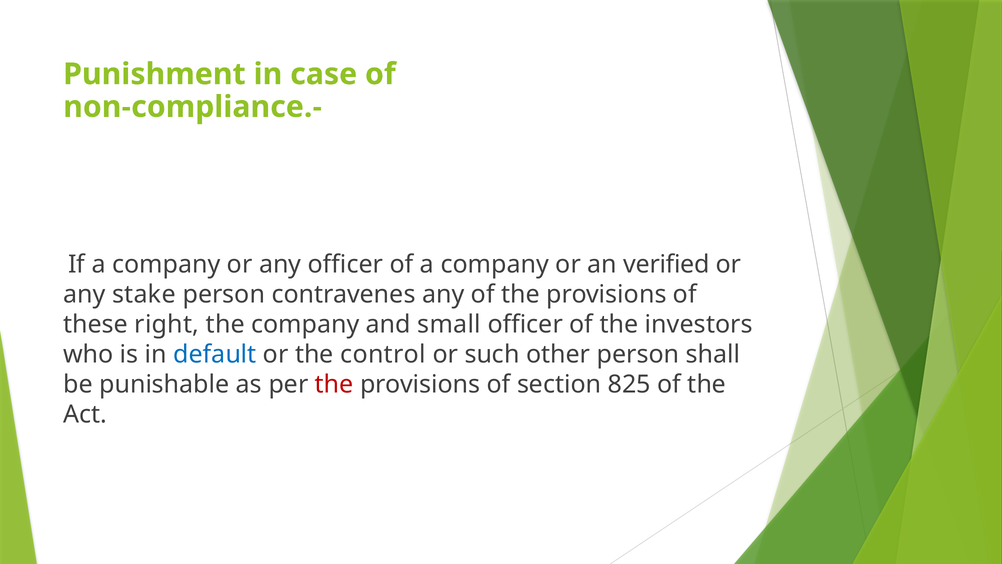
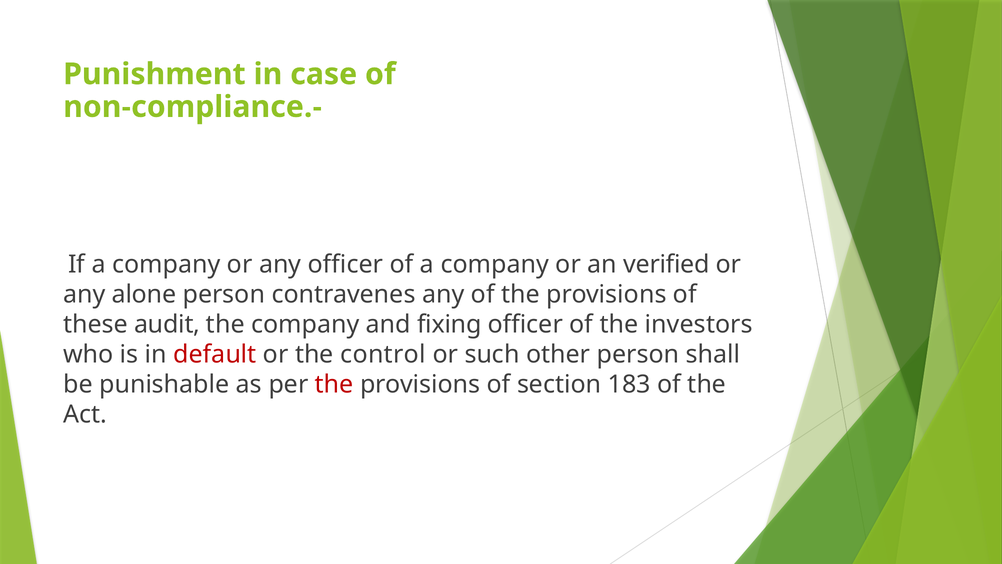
stake: stake -> alone
right: right -> audit
small: small -> fixing
default colour: blue -> red
825: 825 -> 183
